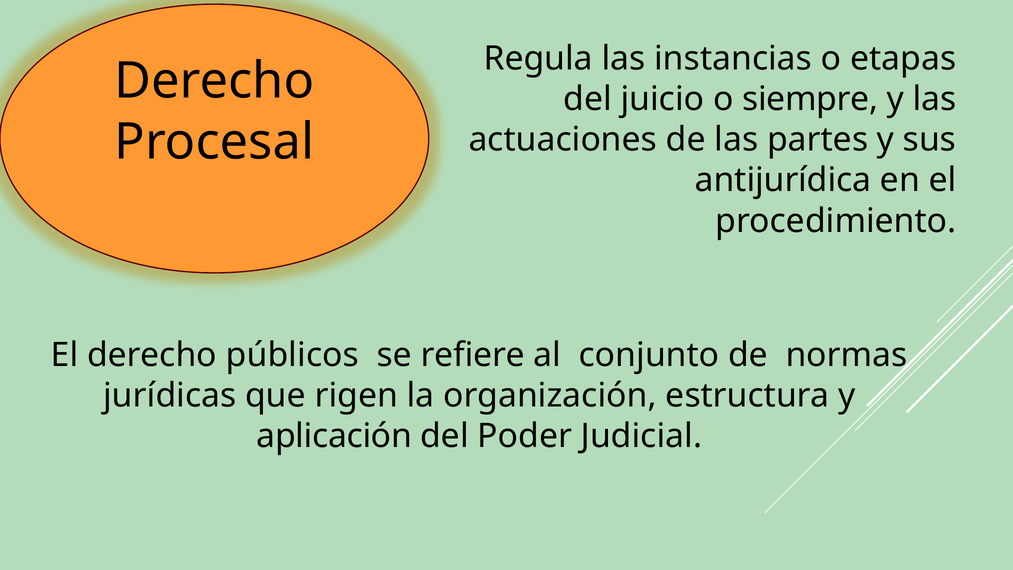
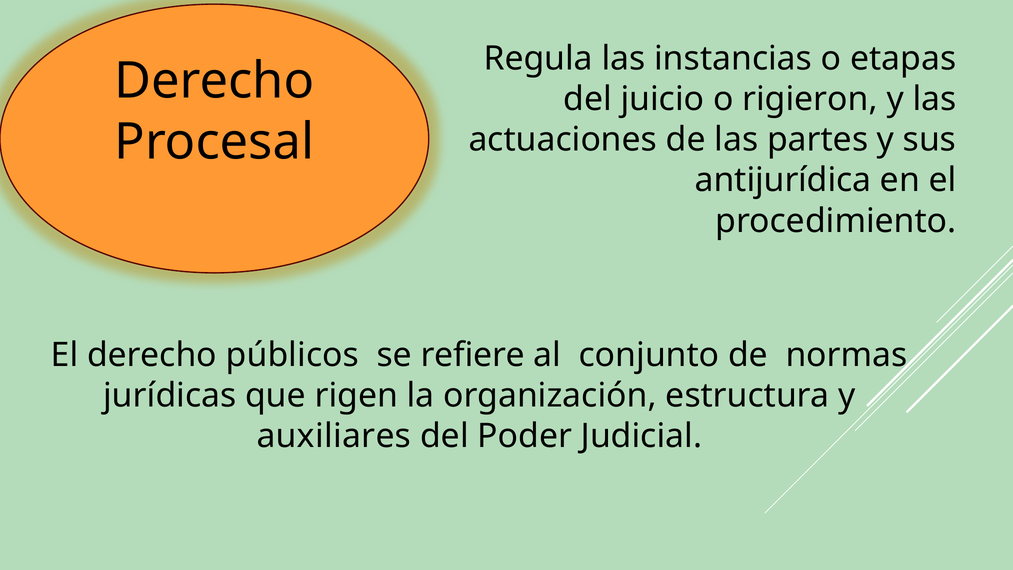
siempre: siempre -> rigieron
aplicación: aplicación -> auxiliares
